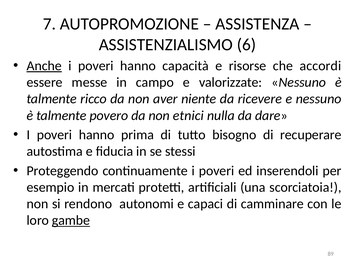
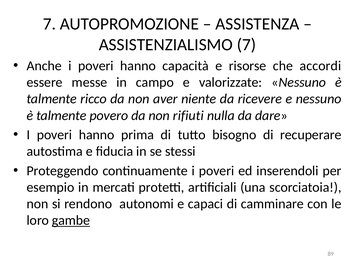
ASSISTENZIALISMO 6: 6 -> 7
Anche underline: present -> none
etnici: etnici -> rifiuti
